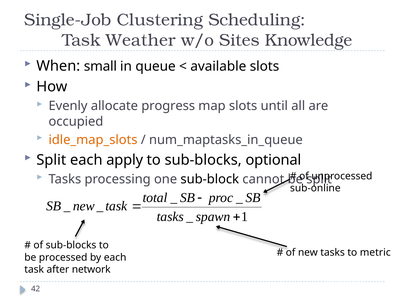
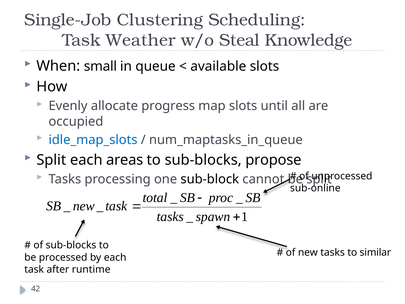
Sites: Sites -> Steal
idle_map_slots colour: orange -> blue
apply: apply -> areas
optional: optional -> propose
metric: metric -> similar
network: network -> runtime
